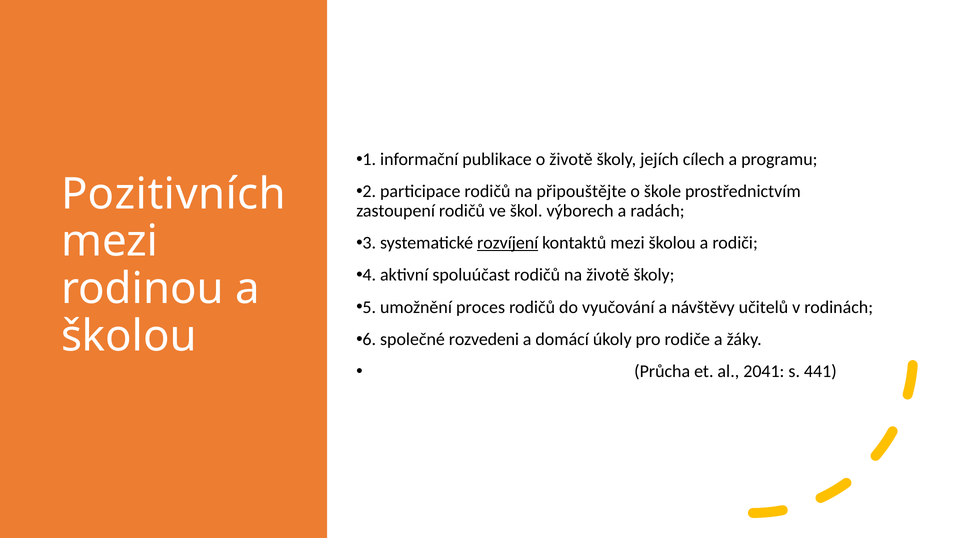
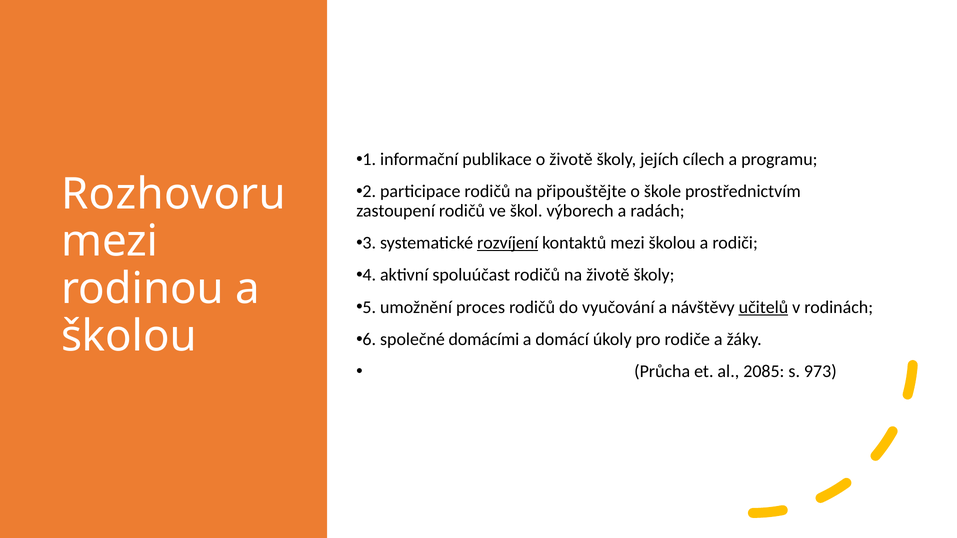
Pozitivních: Pozitivních -> Rozhovoru
učitelů underline: none -> present
rozvedeni: rozvedeni -> domácími
2041: 2041 -> 2085
441: 441 -> 973
